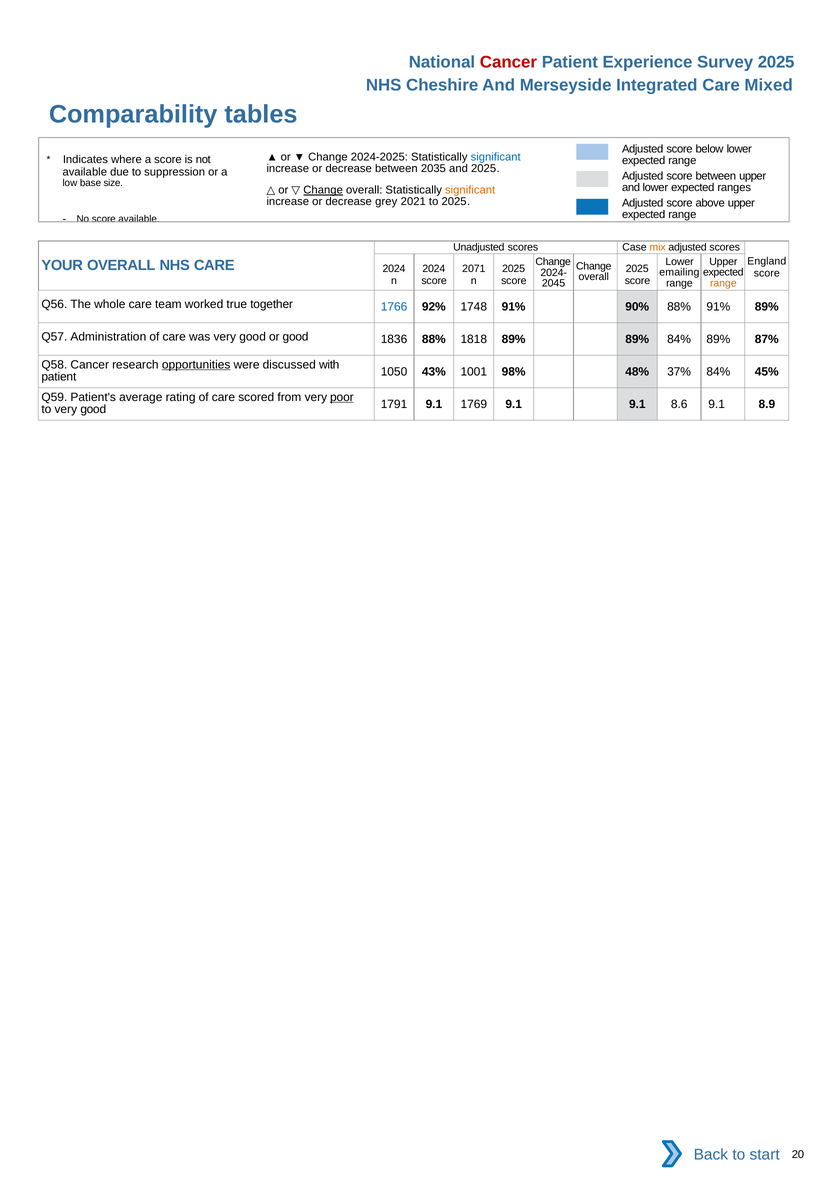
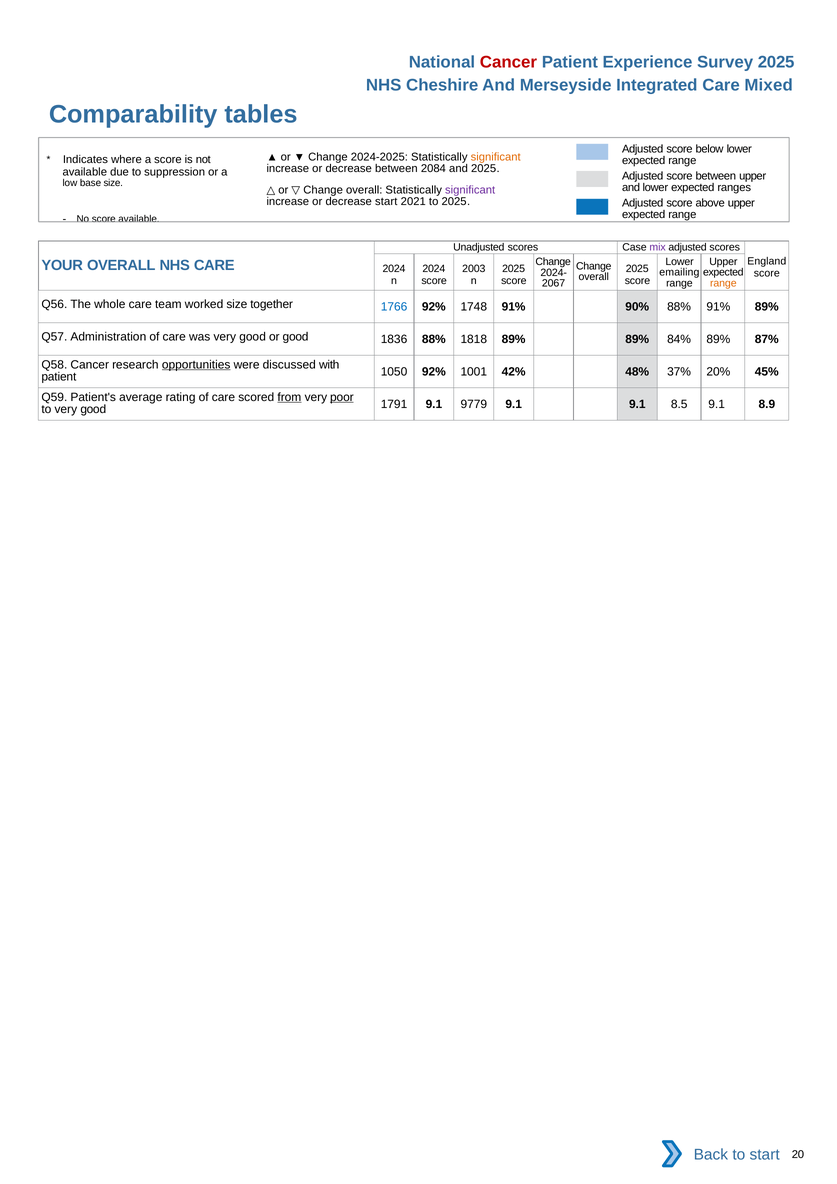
significant at (496, 157) colour: blue -> orange
2035: 2035 -> 2084
Change at (323, 190) underline: present -> none
significant at (470, 190) colour: orange -> purple
decrease grey: grey -> start
mix colour: orange -> purple
2071: 2071 -> 2003
2045: 2045 -> 2067
worked true: true -> size
1050 43%: 43% -> 92%
98%: 98% -> 42%
37% 84%: 84% -> 20%
from underline: none -> present
1769: 1769 -> 9779
8.6: 8.6 -> 8.5
